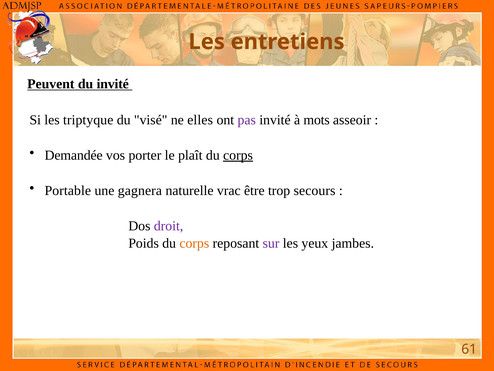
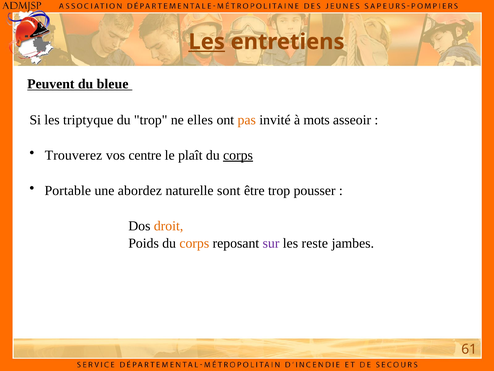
Les at (207, 42) underline: none -> present
du invité: invité -> bleue
du visé: visé -> trop
pas colour: purple -> orange
Demandée: Demandée -> Trouverez
porter: porter -> centre
gagnera: gagnera -> abordez
vrac: vrac -> sont
secours: secours -> pousser
droit colour: purple -> orange
yeux: yeux -> reste
